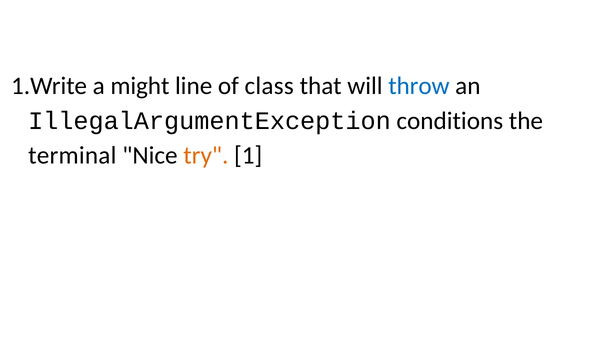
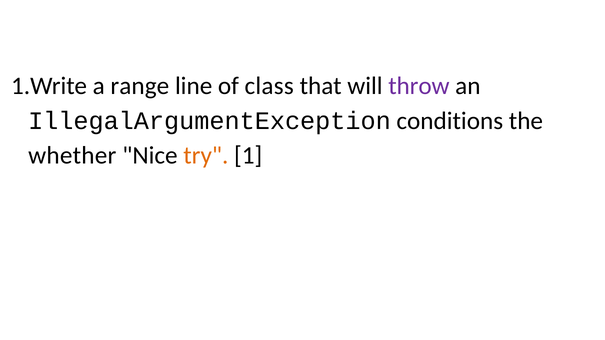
might: might -> range
throw colour: blue -> purple
terminal: terminal -> whether
